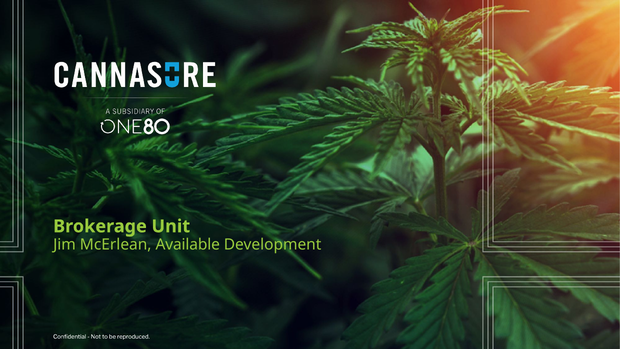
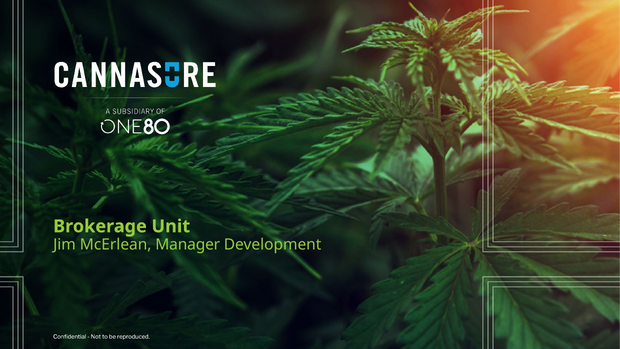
Available: Available -> Manager
